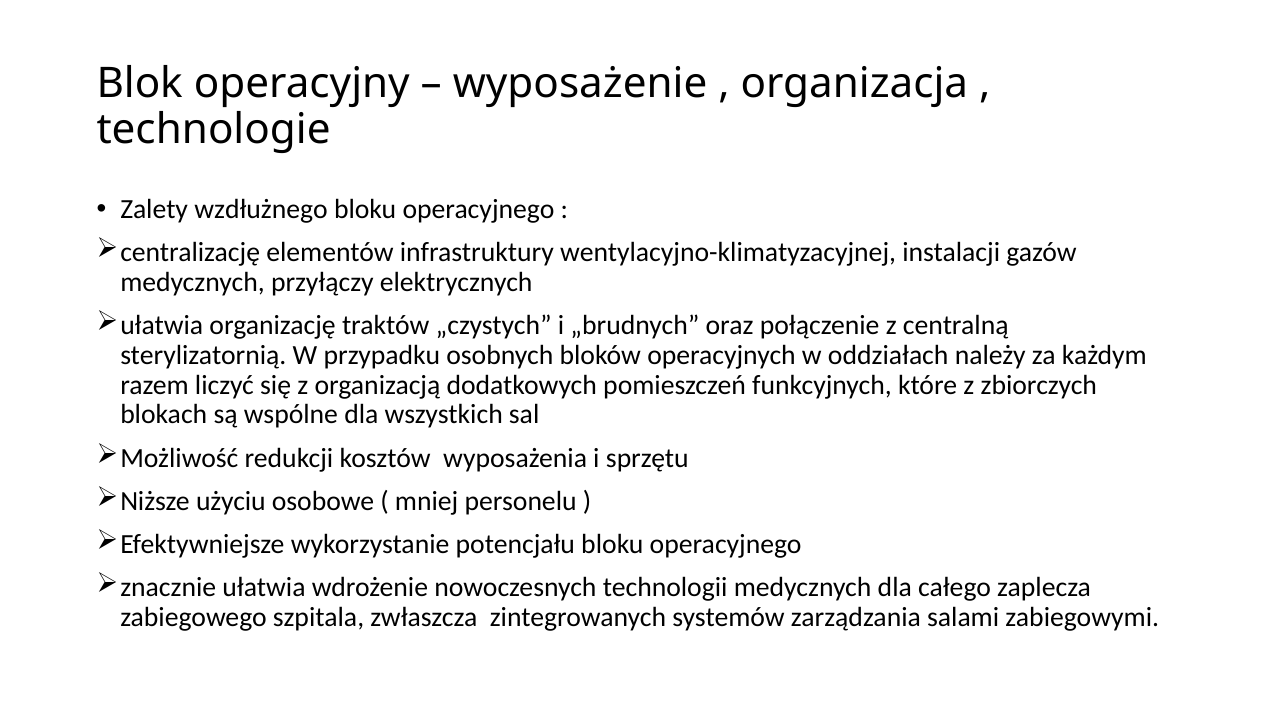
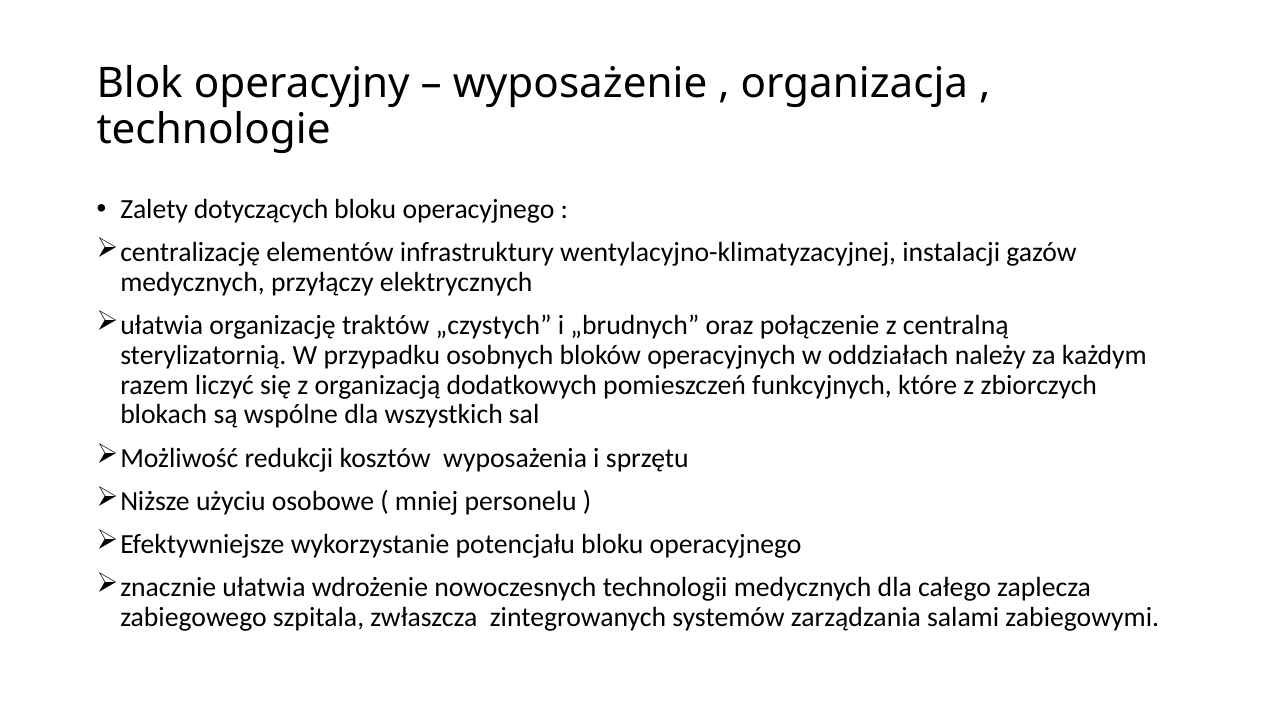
wzdłużnego: wzdłużnego -> dotyczących
